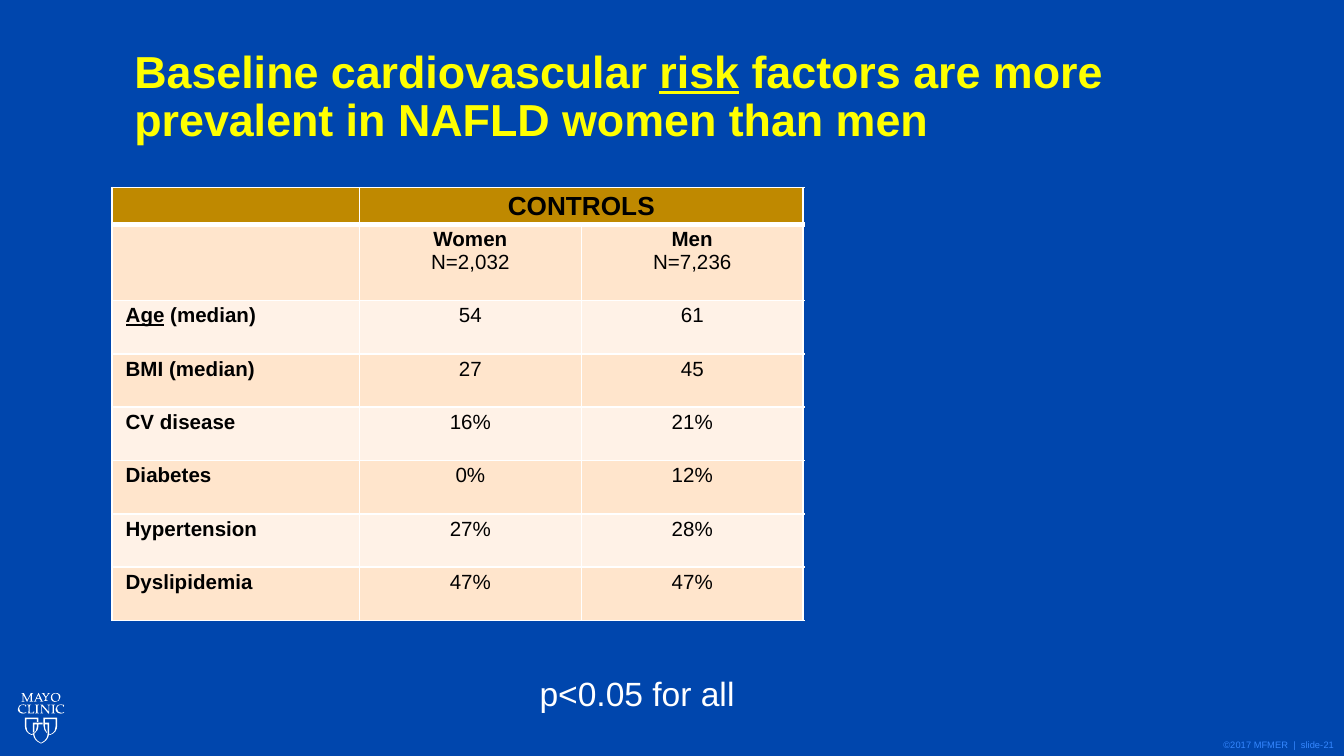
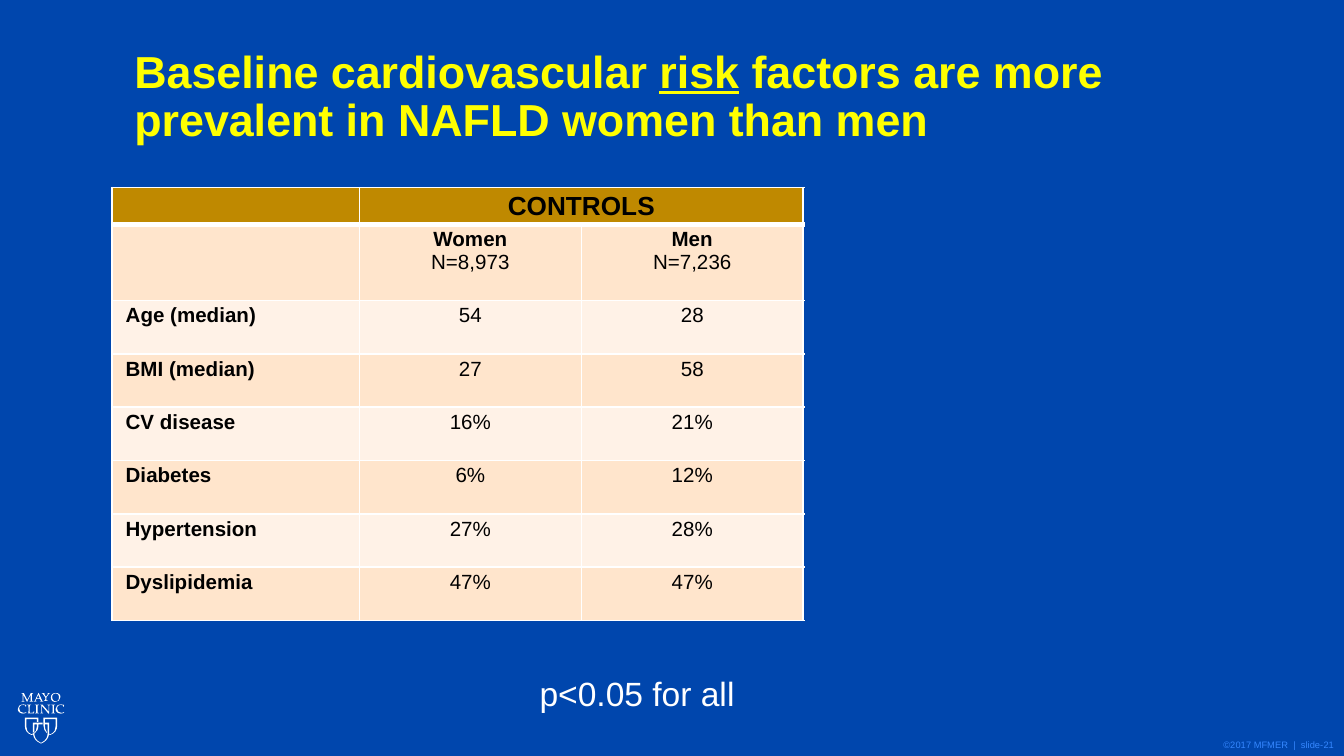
N=2,032 at (470, 263): N=2,032 -> N=8,973
Age underline: present -> none
61: 61 -> 28
45: 45 -> 58
0%: 0% -> 6%
